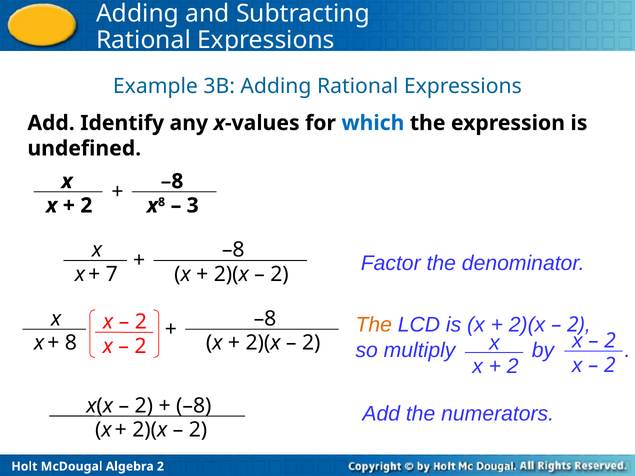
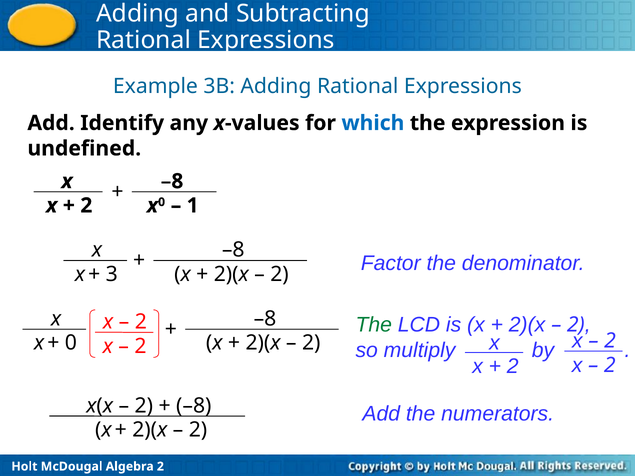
x 8: 8 -> 0
3: 3 -> 1
7: 7 -> 3
The at (374, 325) colour: orange -> green
8 at (71, 343): 8 -> 0
